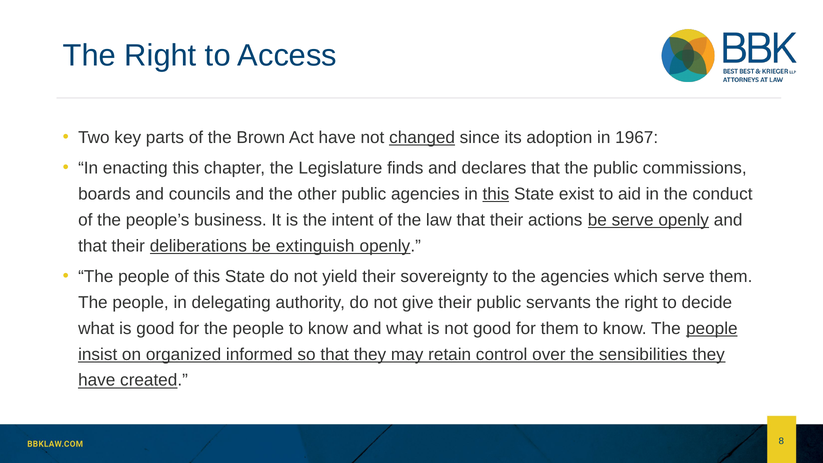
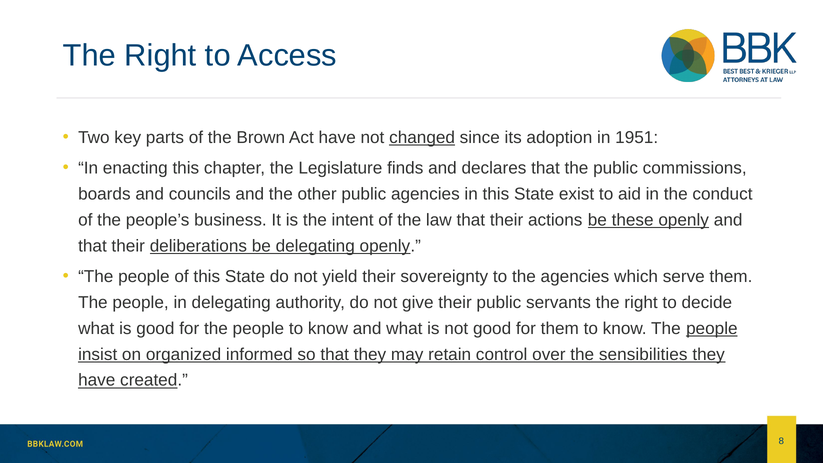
1967: 1967 -> 1951
this at (496, 194) underline: present -> none
be serve: serve -> these
be extinguish: extinguish -> delegating
